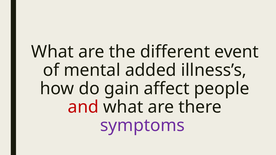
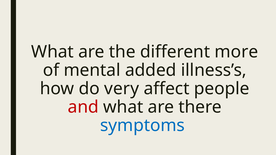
event: event -> more
gain: gain -> very
symptoms colour: purple -> blue
